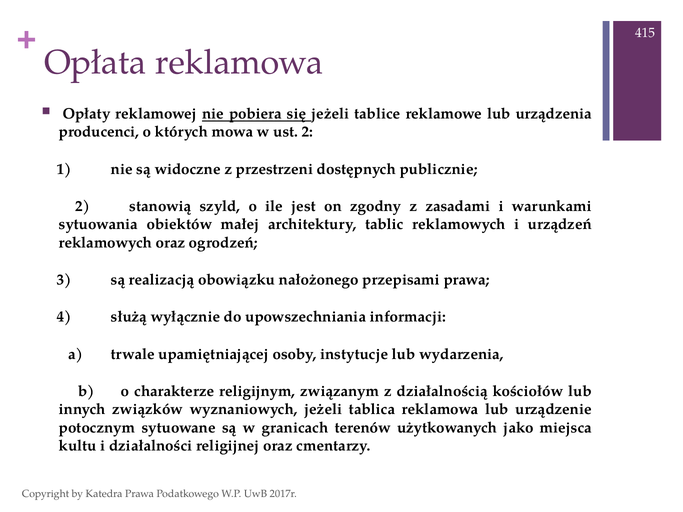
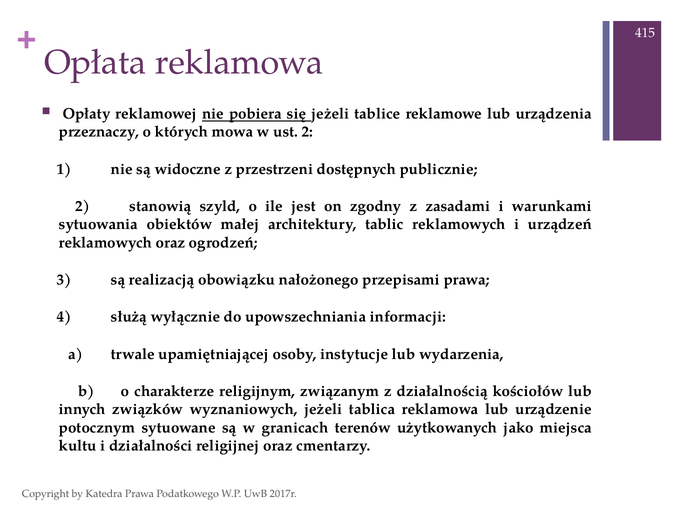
producenci: producenci -> przeznaczy
